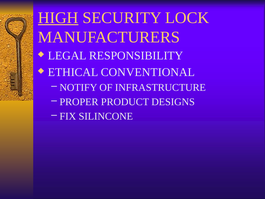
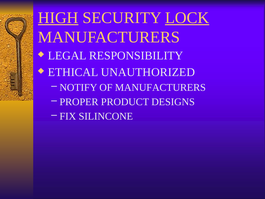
LOCK underline: none -> present
CONVENTIONAL: CONVENTIONAL -> UNAUTHORIZED
OF INFRASTRUCTURE: INFRASTRUCTURE -> MANUFACTURERS
